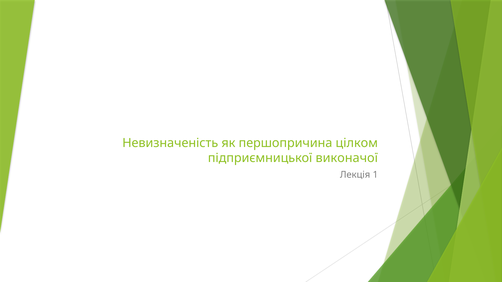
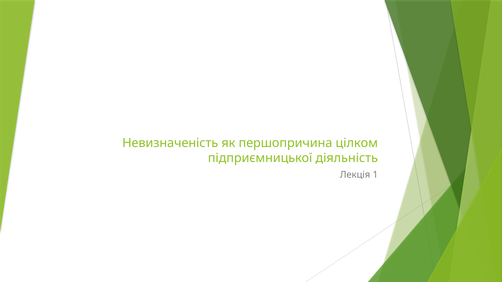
виконачої: виконачої -> діяльність
